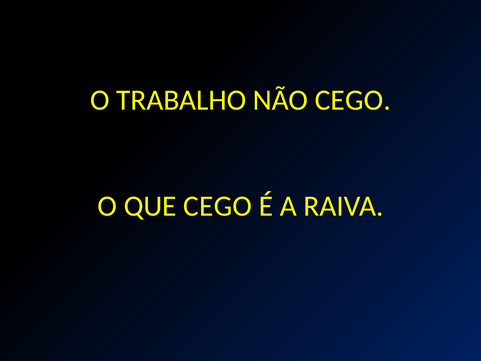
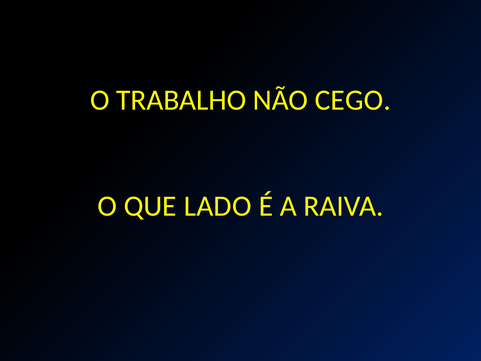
QUE CEGO: CEGO -> LADO
